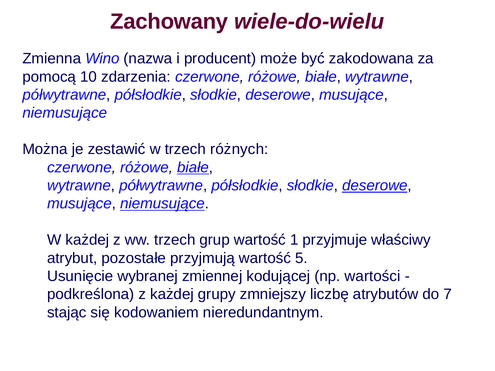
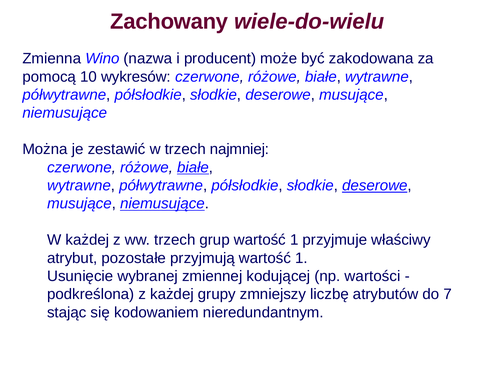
zdarzenia: zdarzenia -> wykresów
różnych: różnych -> najmniej
przyjmują wartość 5: 5 -> 1
